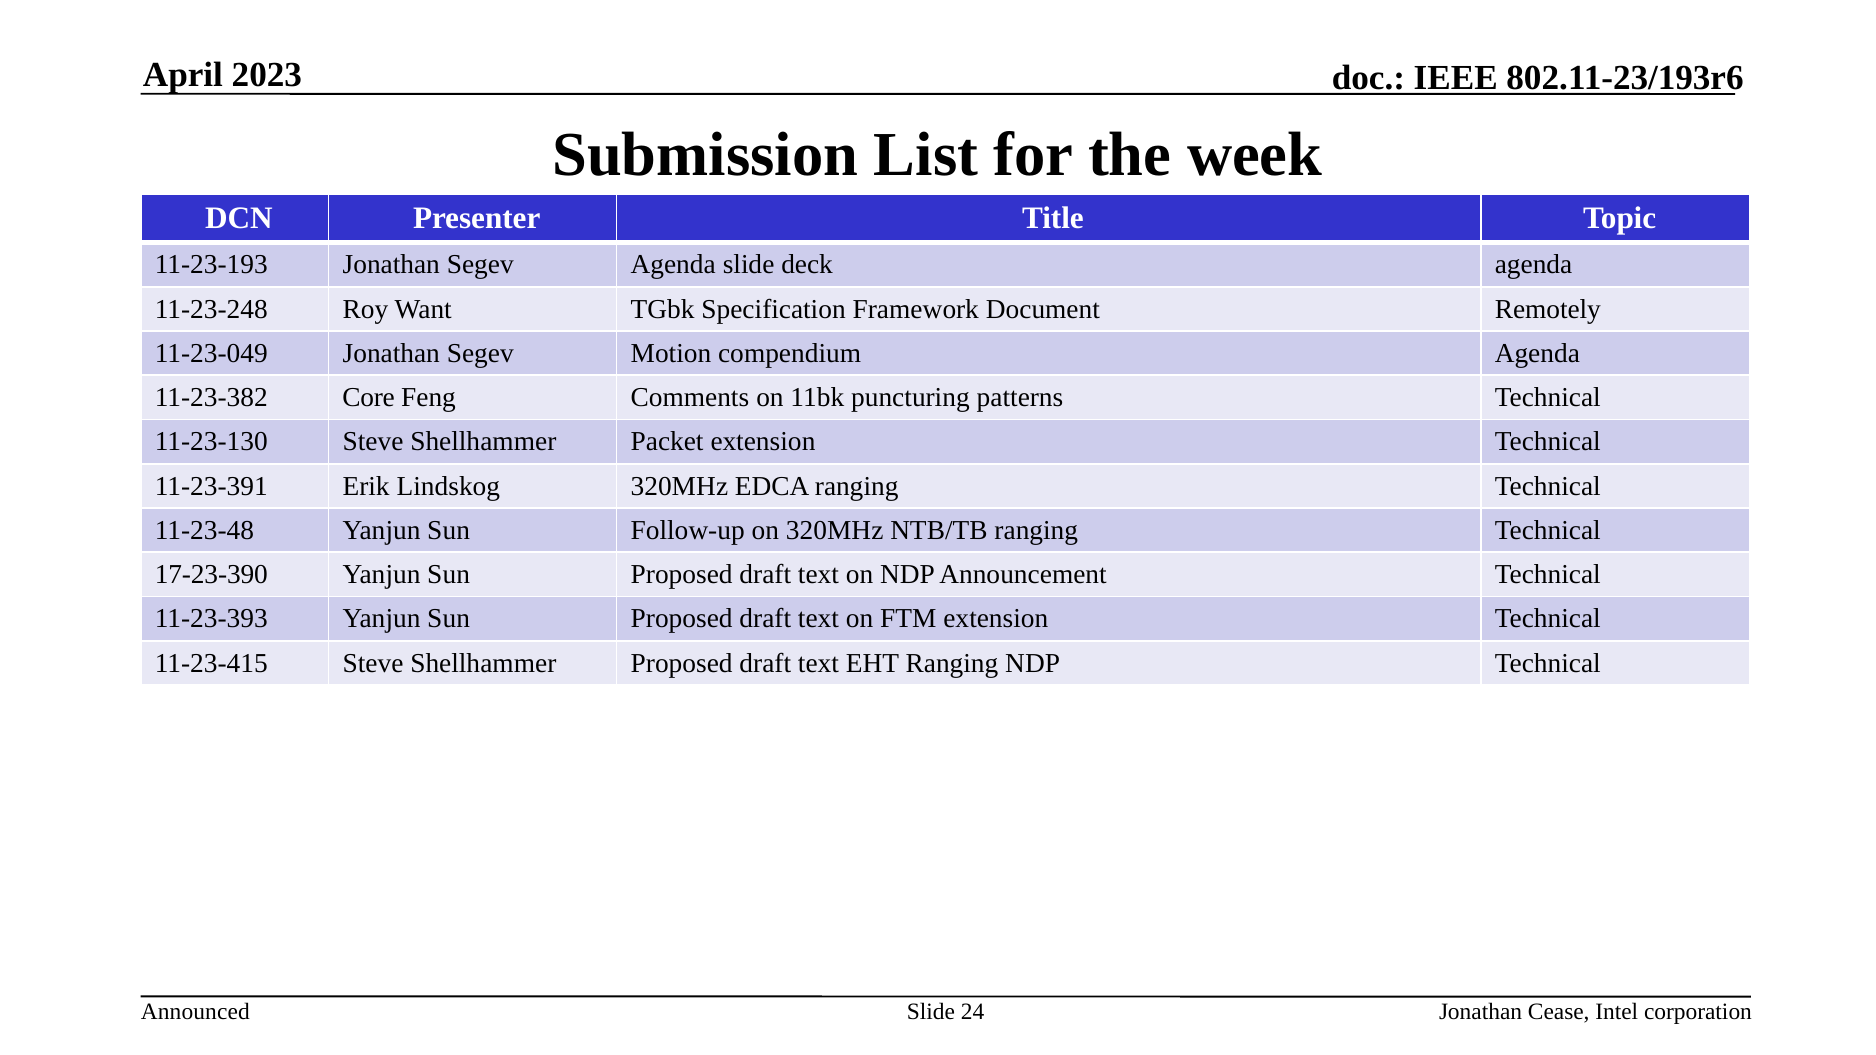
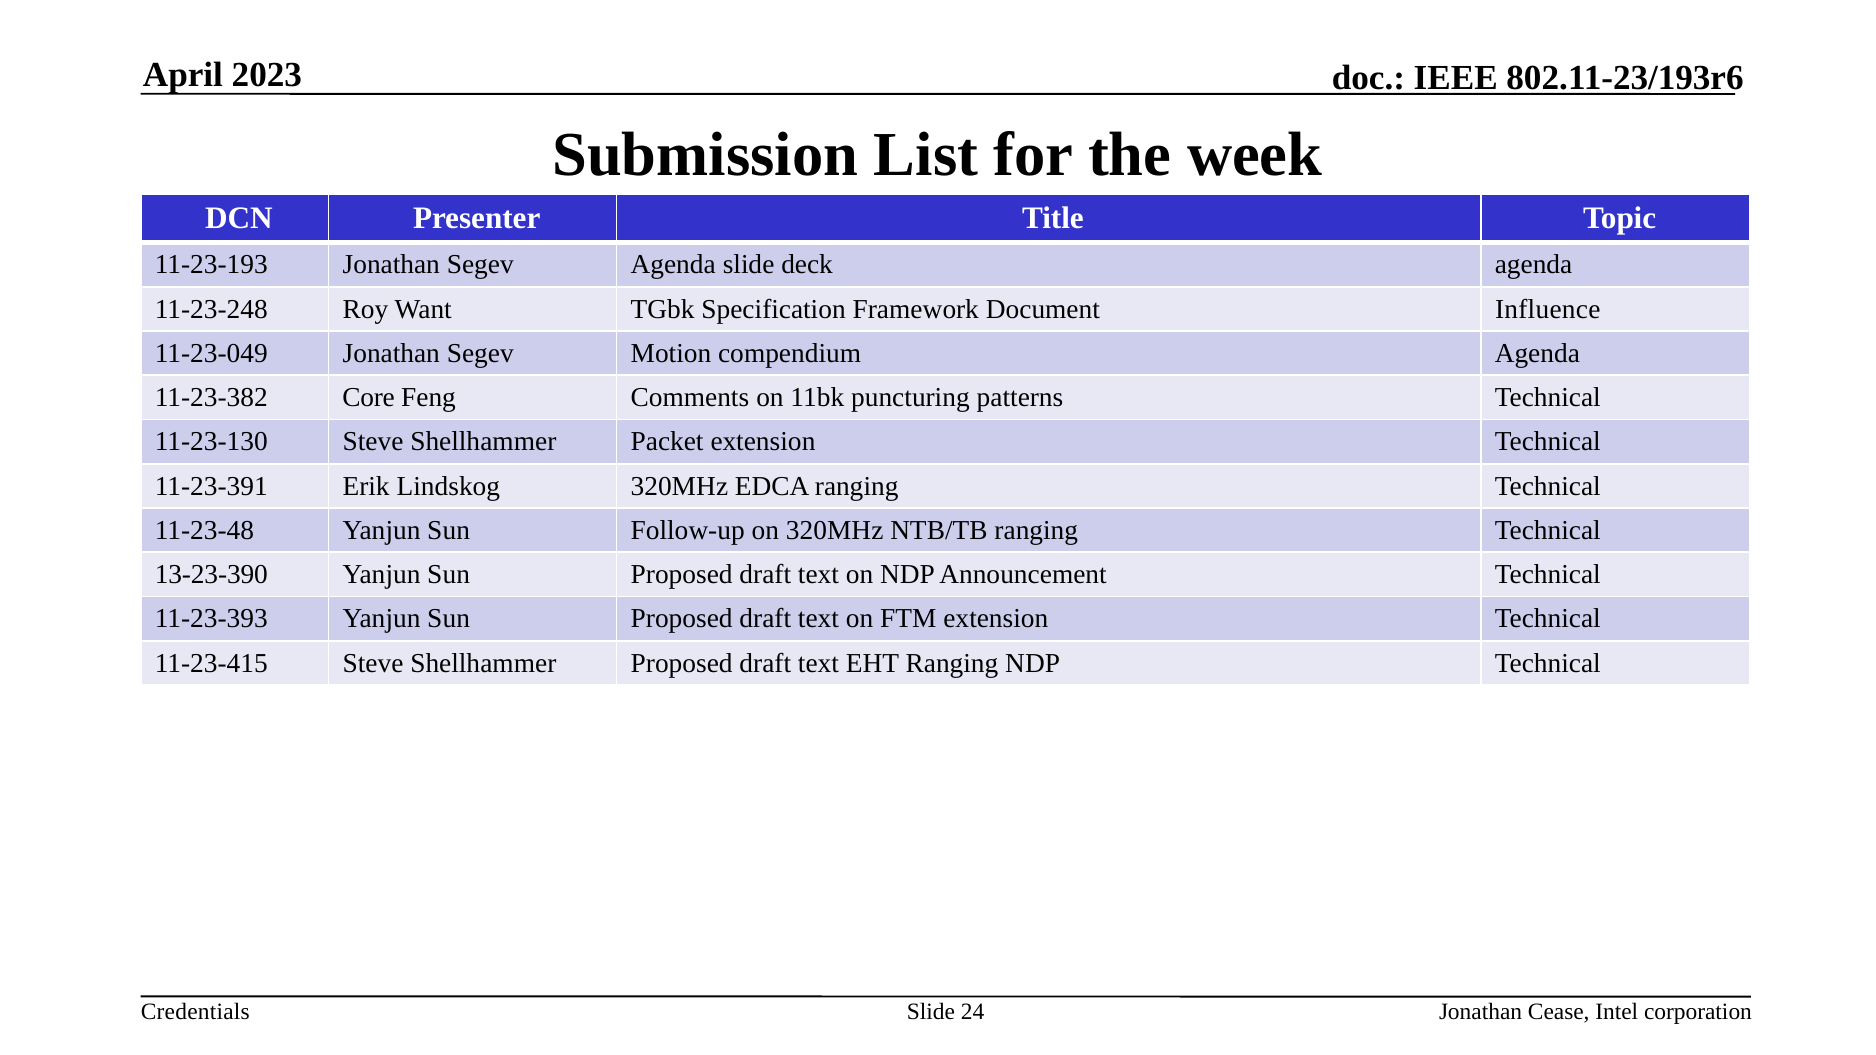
Remotely: Remotely -> Influence
17-23-390: 17-23-390 -> 13-23-390
Announced: Announced -> Credentials
